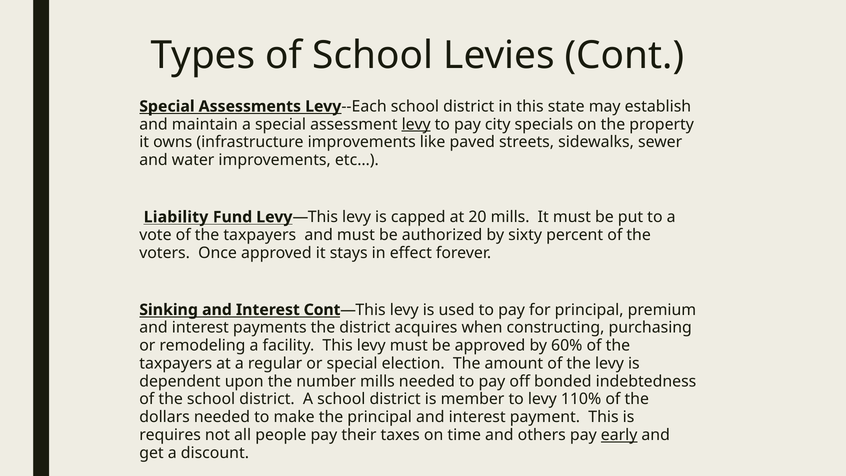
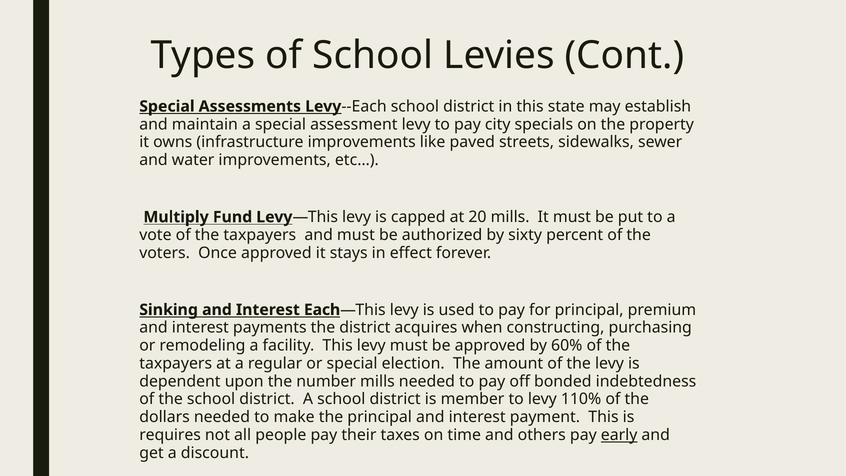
levy at (416, 124) underline: present -> none
Liability: Liability -> Multiply
Interest Cont: Cont -> Each
